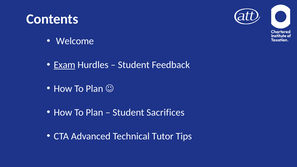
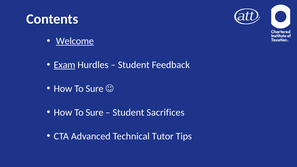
Welcome underline: none -> present
Plan at (94, 89): Plan -> Sure
Plan at (94, 112): Plan -> Sure
